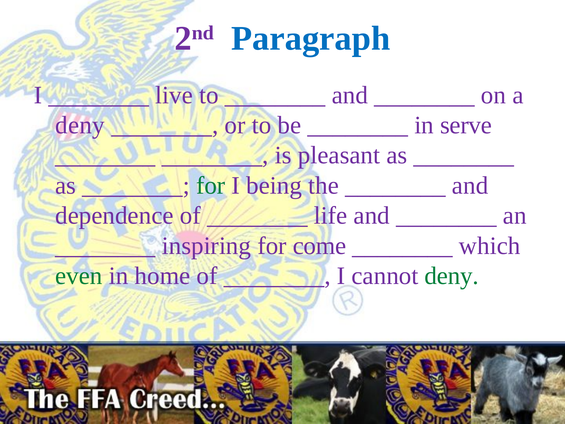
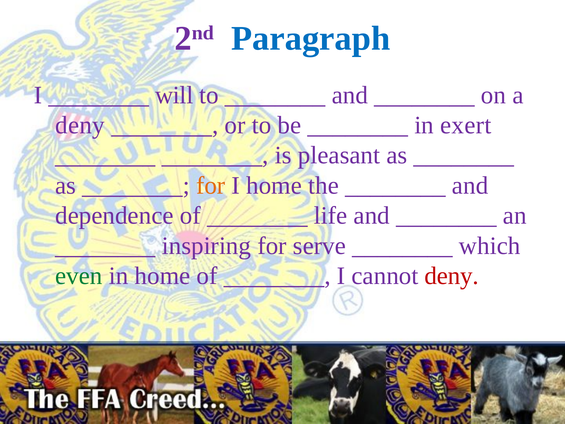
live: live -> will
serve: serve -> exert
for at (211, 185) colour: green -> orange
I being: being -> home
come: come -> serve
deny at (452, 276) colour: green -> red
